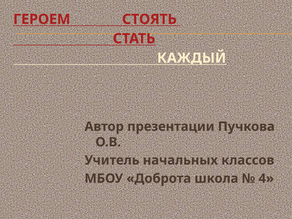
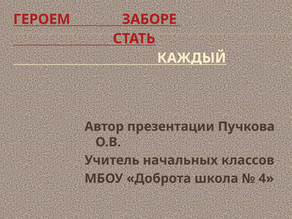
СТОЯТЬ: СТОЯТЬ -> ЗАБОРЕ
